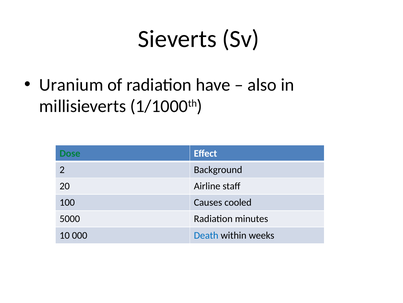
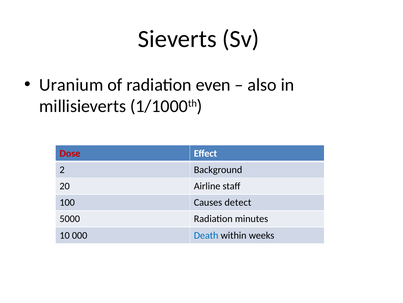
have: have -> even
Dose colour: green -> red
cooled: cooled -> detect
